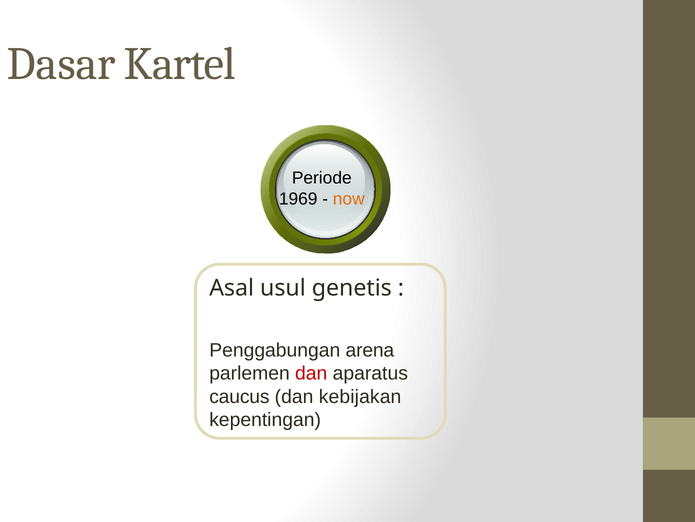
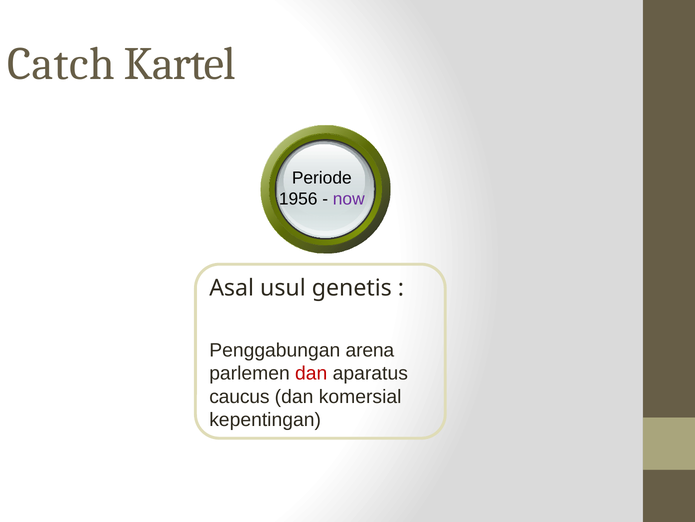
Dasar: Dasar -> Catch
1969: 1969 -> 1956
now colour: orange -> purple
kebijakan: kebijakan -> komersial
